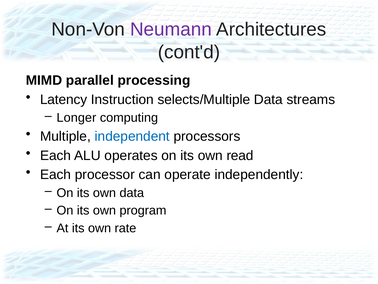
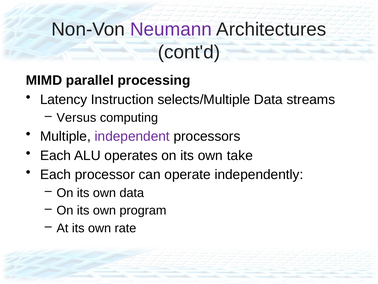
Longer: Longer -> Versus
independent colour: blue -> purple
read: read -> take
